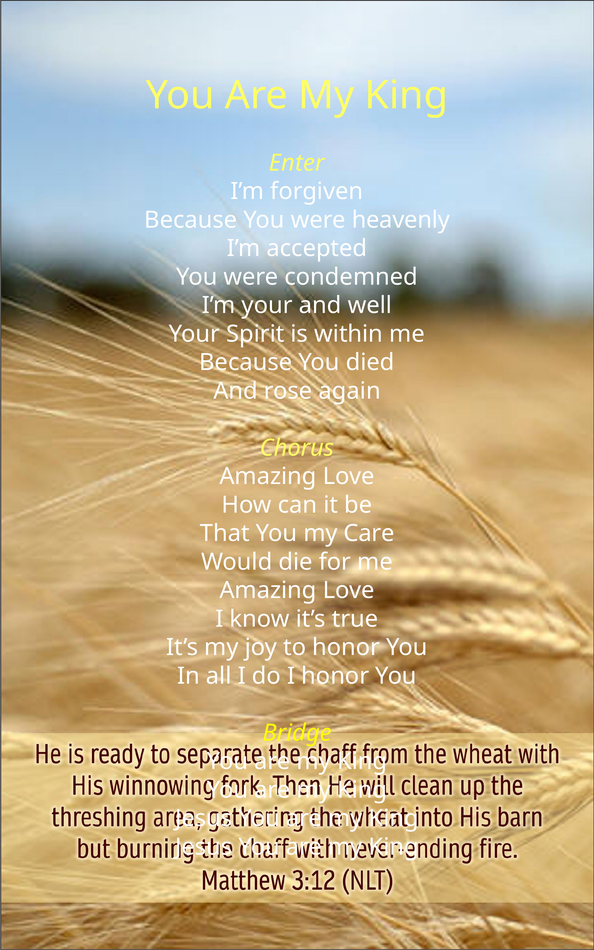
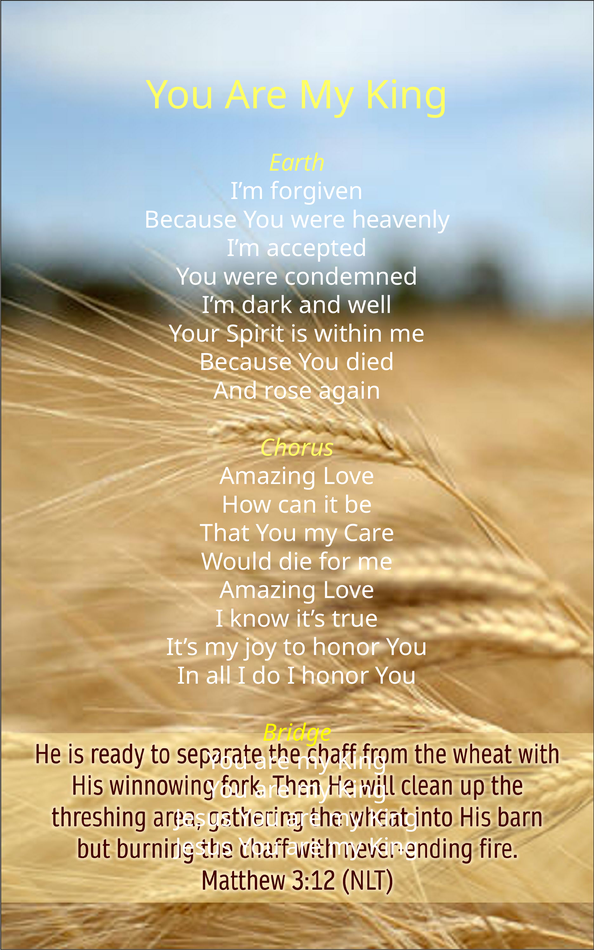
Enter: Enter -> Earth
I’m your: your -> dark
